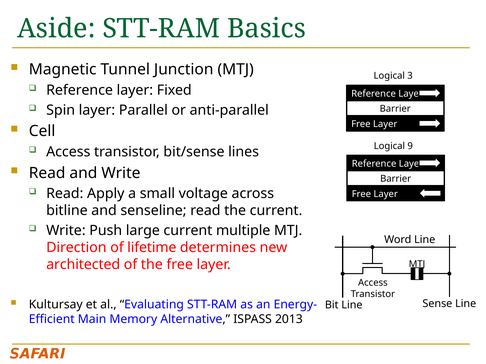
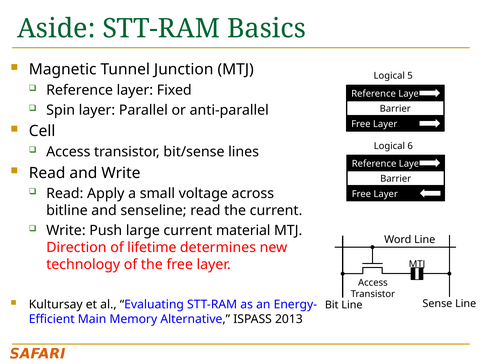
3: 3 -> 5
9: 9 -> 6
multiple: multiple -> material
architected: architected -> technology
